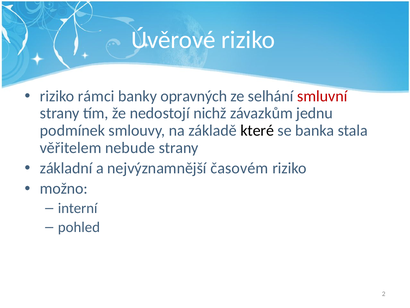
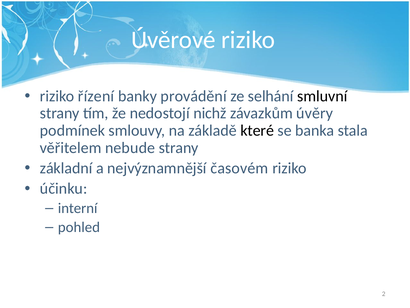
rámci: rámci -> řízení
opravných: opravných -> provádění
smluvní colour: red -> black
jednu: jednu -> úvěry
možno: možno -> účinku
